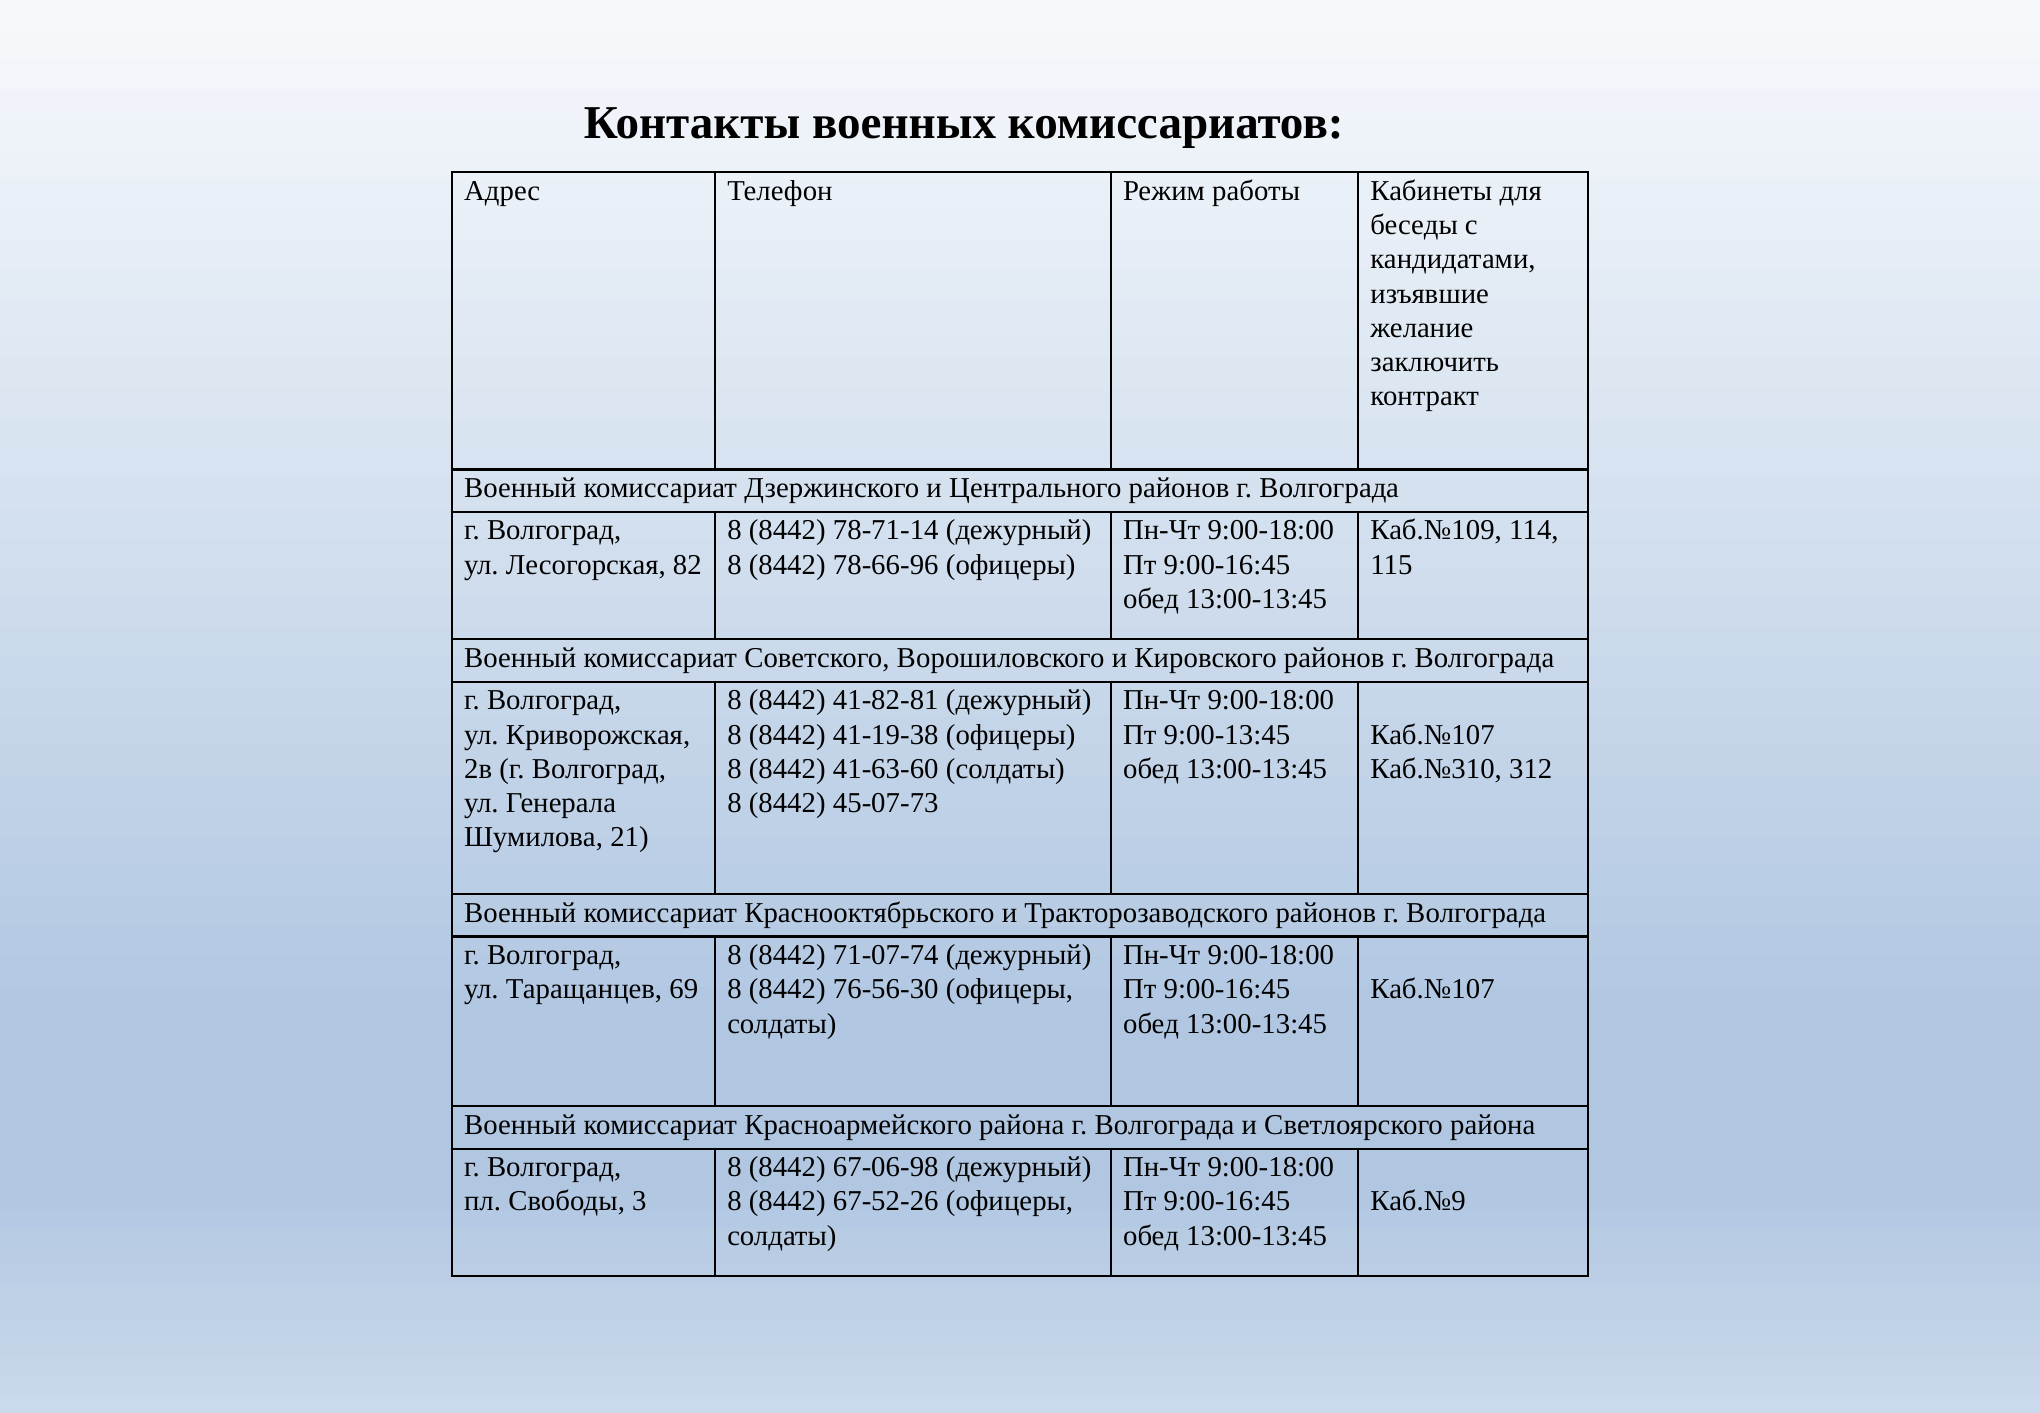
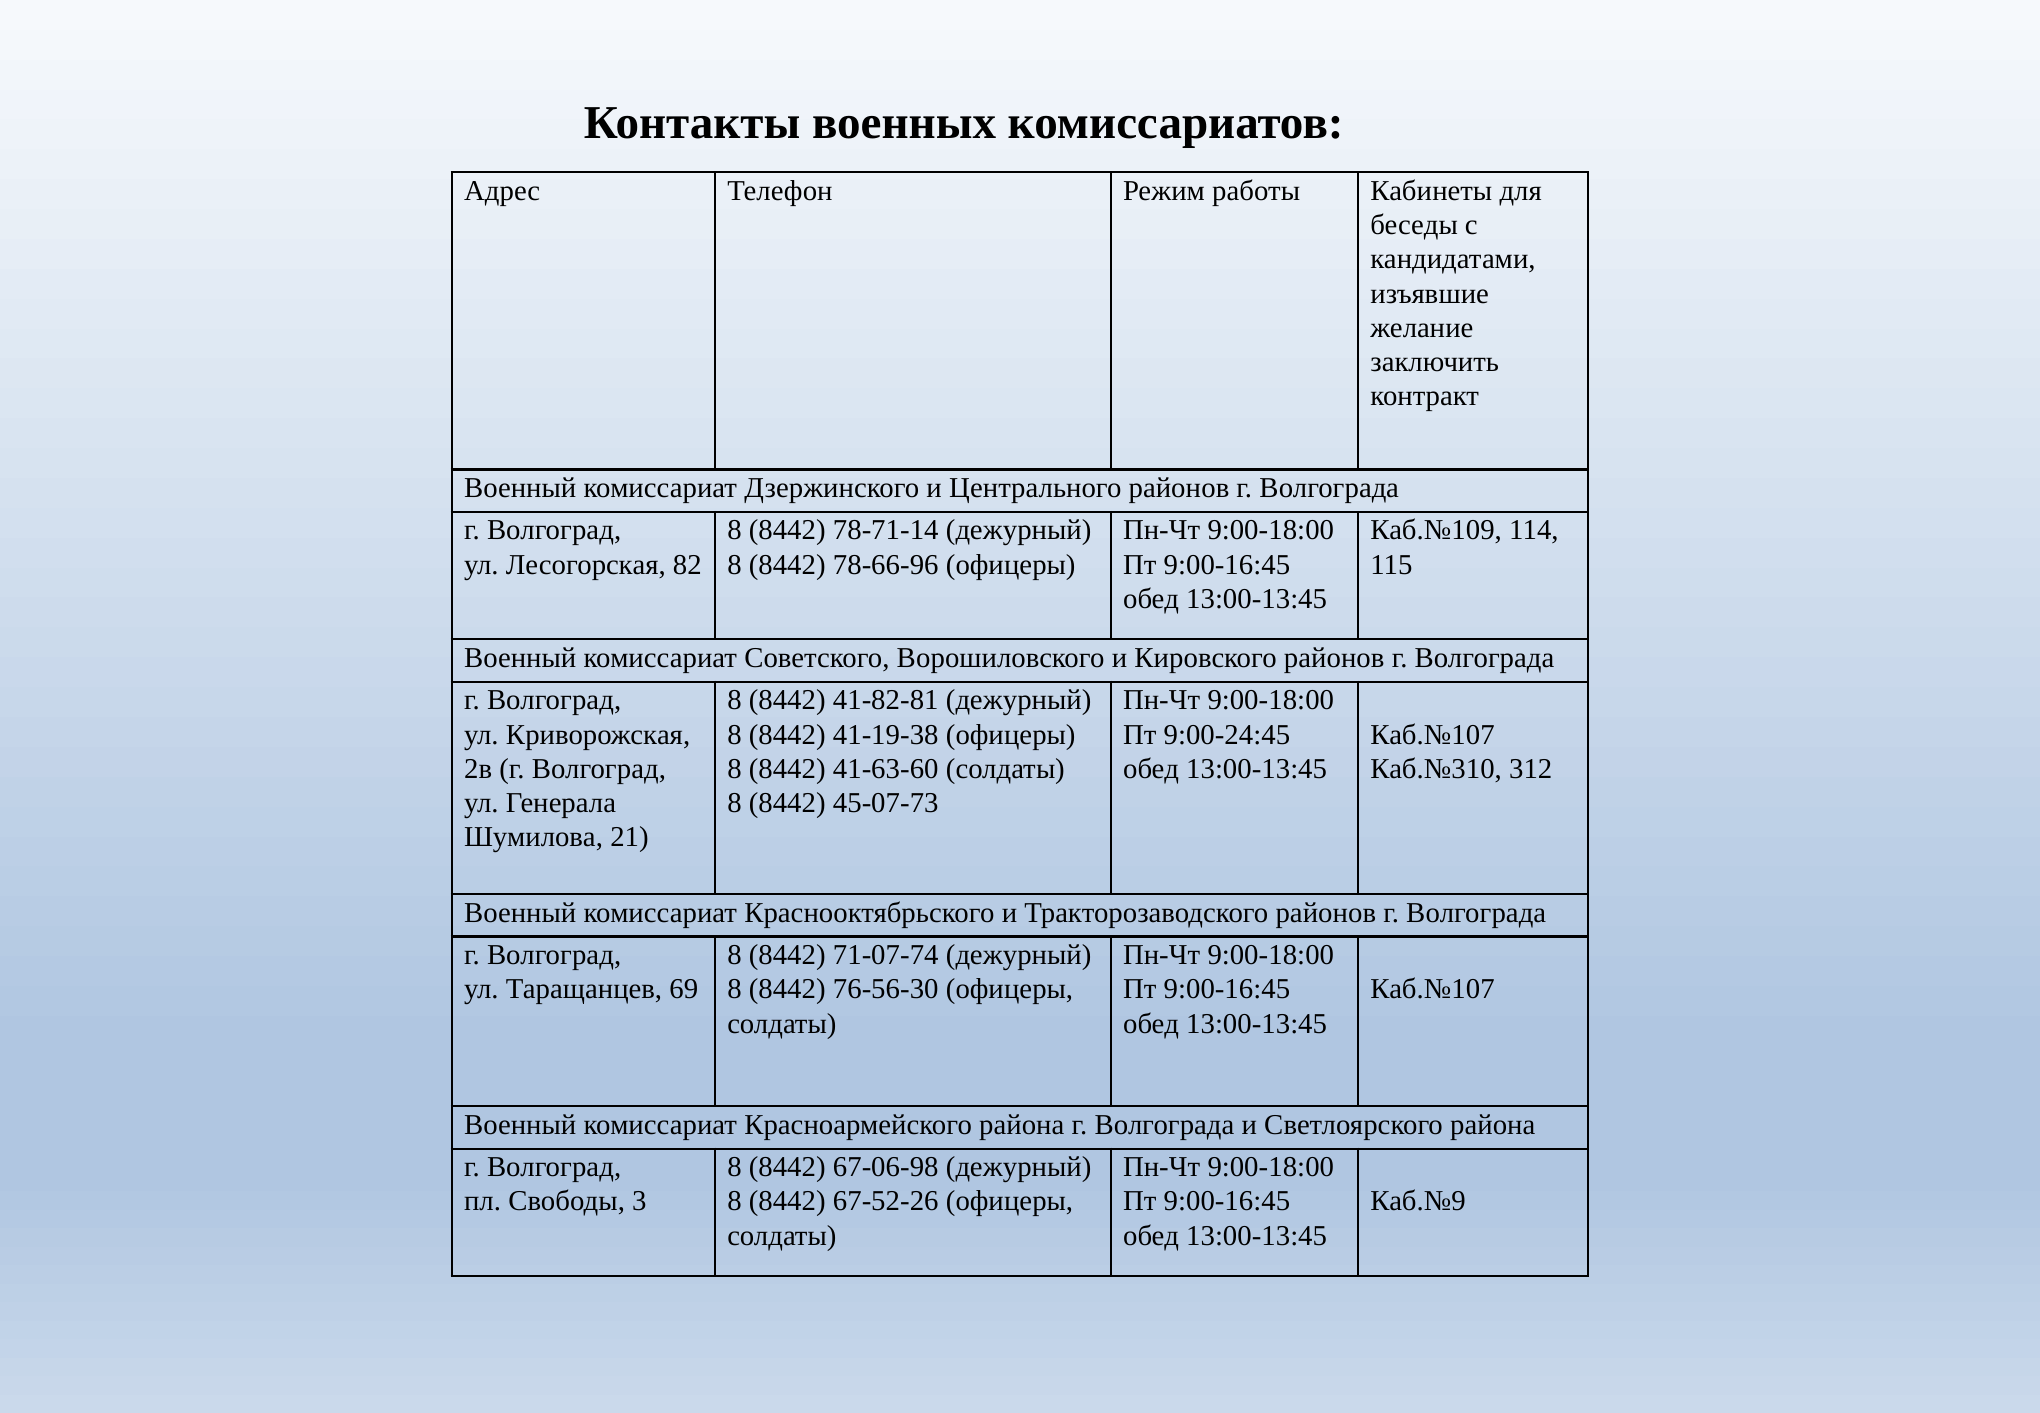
9:00-13:45: 9:00-13:45 -> 9:00-24:45
